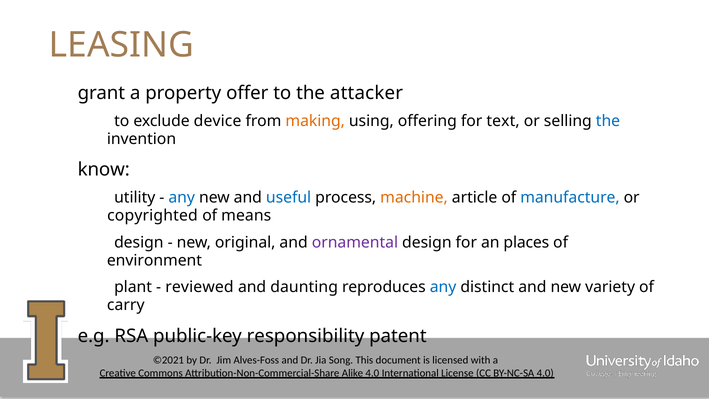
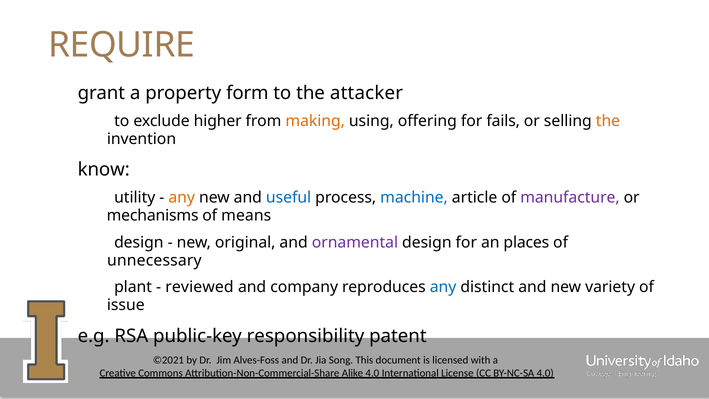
LEASING: LEASING -> REQUIRE
offer: offer -> form
device: device -> higher
text: text -> fails
the at (608, 121) colour: blue -> orange
any at (182, 198) colour: blue -> orange
machine colour: orange -> blue
manufacture colour: blue -> purple
copyrighted: copyrighted -> mechanisms
environment: environment -> unnecessary
daunting: daunting -> company
carry: carry -> issue
